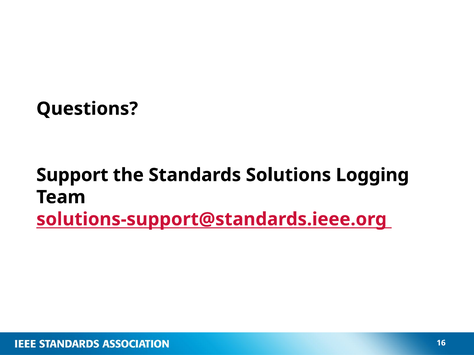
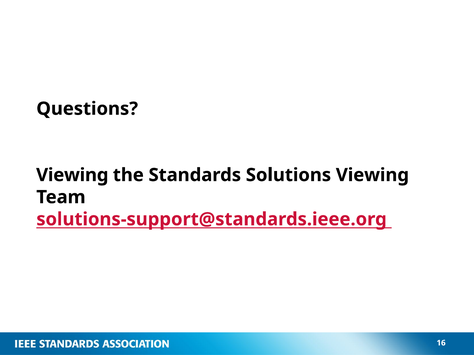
Support at (72, 175): Support -> Viewing
Solutions Logging: Logging -> Viewing
